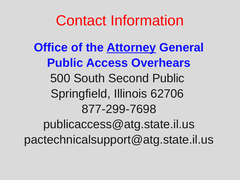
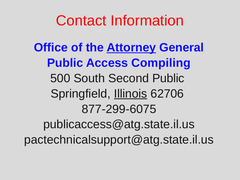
Overhears: Overhears -> Compiling
Illinois underline: none -> present
877-299-7698: 877-299-7698 -> 877-299-6075
